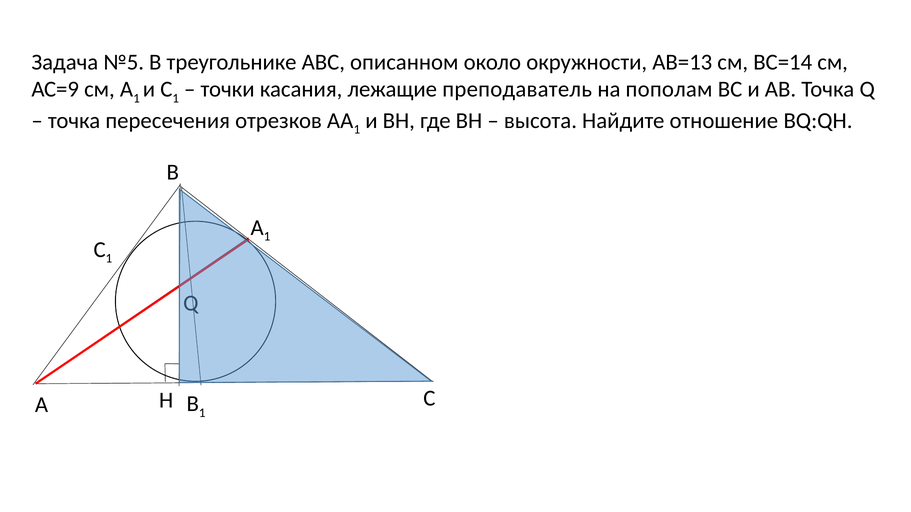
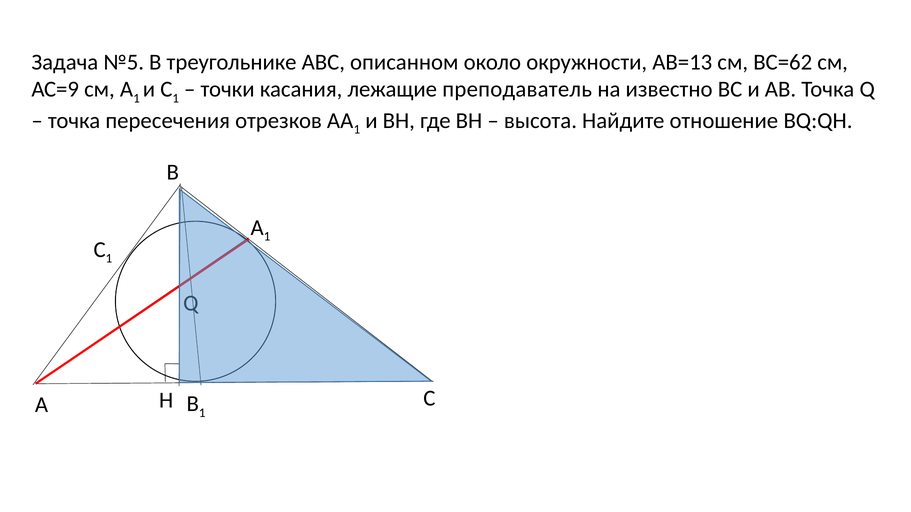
ВС=14: ВС=14 -> ВС=62
пополам: пополам -> известно
